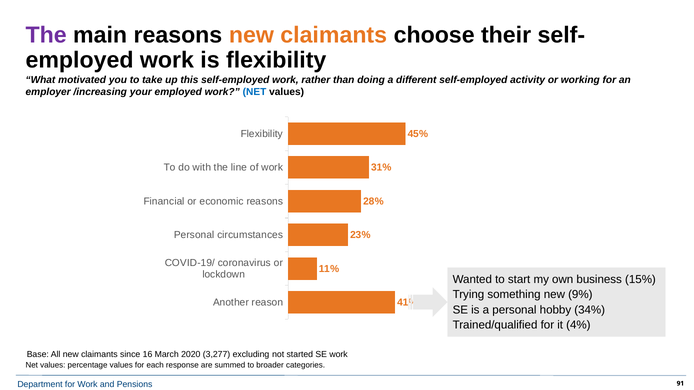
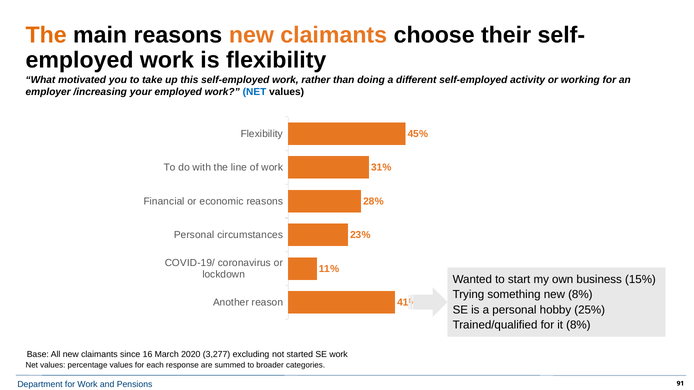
The at (46, 35) colour: purple -> orange
new 9%: 9% -> 8%
34%: 34% -> 25%
it 4%: 4% -> 8%
